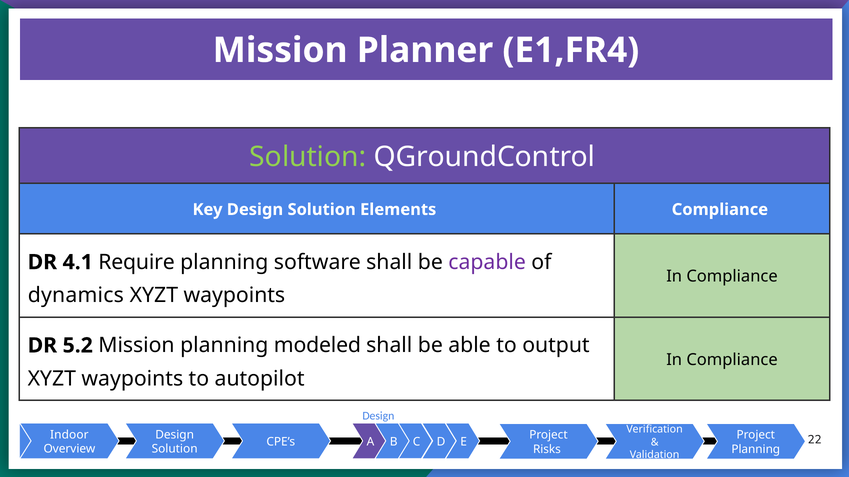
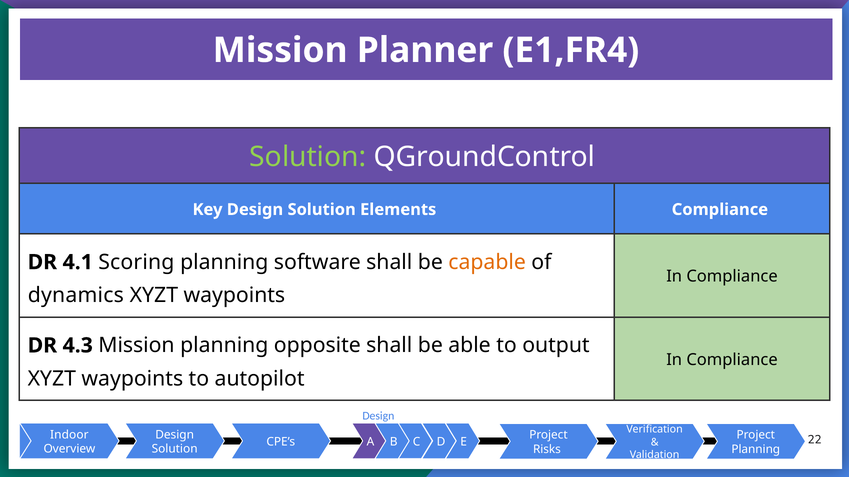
Require: Require -> Scoring
capable colour: purple -> orange
5.2: 5.2 -> 4.3
modeled: modeled -> opposite
